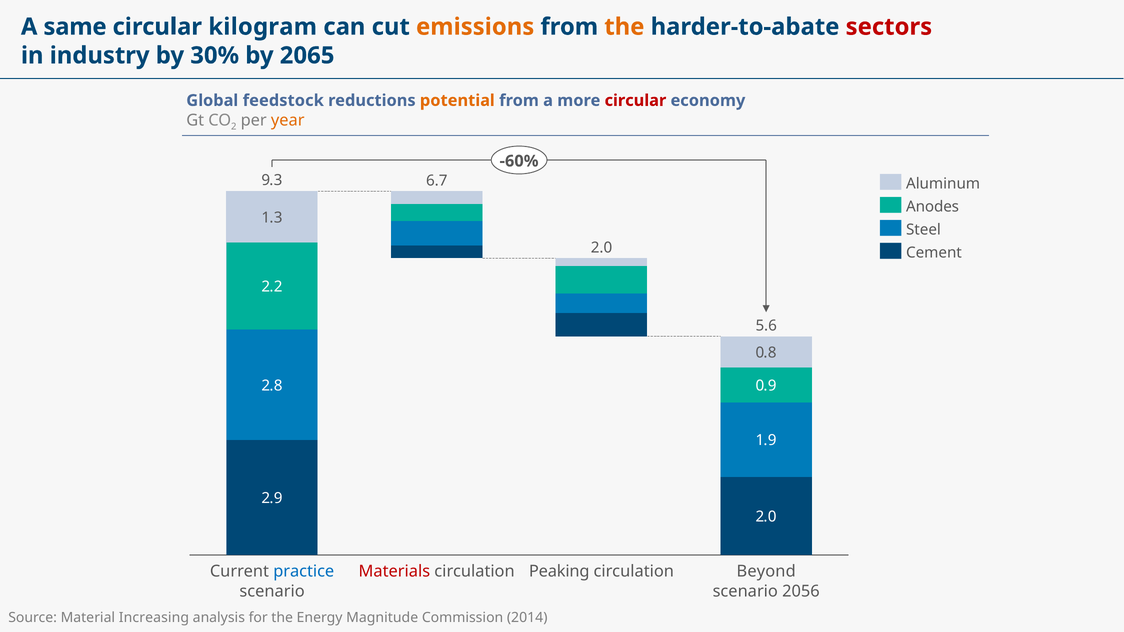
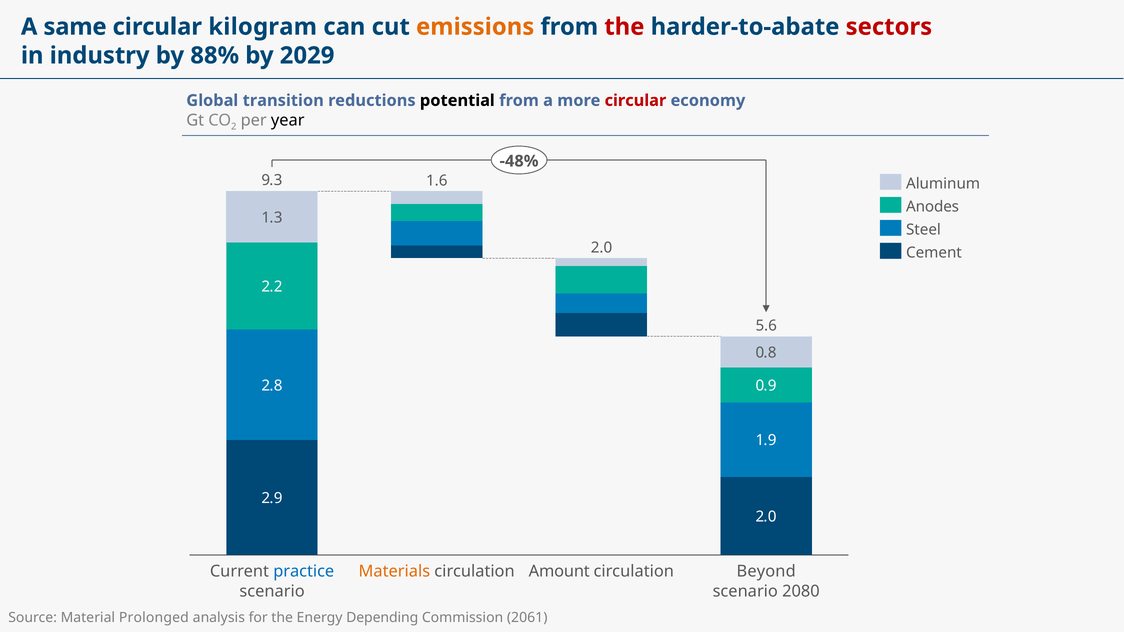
the at (624, 27) colour: orange -> red
30%: 30% -> 88%
2065: 2065 -> 2029
feedstock: feedstock -> transition
potential colour: orange -> black
year colour: orange -> black
-60%: -60% -> -48%
6.7: 6.7 -> 1.6
Materials colour: red -> orange
Peaking: Peaking -> Amount
2056: 2056 -> 2080
Increasing: Increasing -> Prolonged
Magnitude: Magnitude -> Depending
2014: 2014 -> 2061
